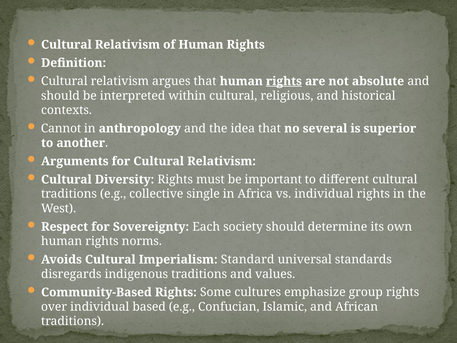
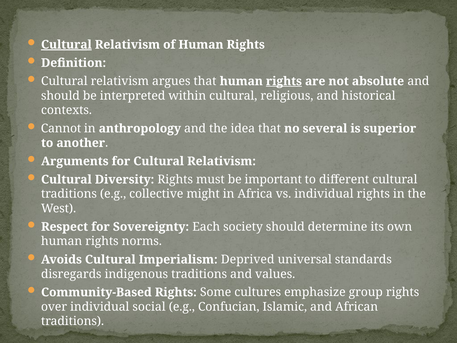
Cultural at (66, 45) underline: none -> present
single: single -> might
Standard: Standard -> Deprived
based: based -> social
